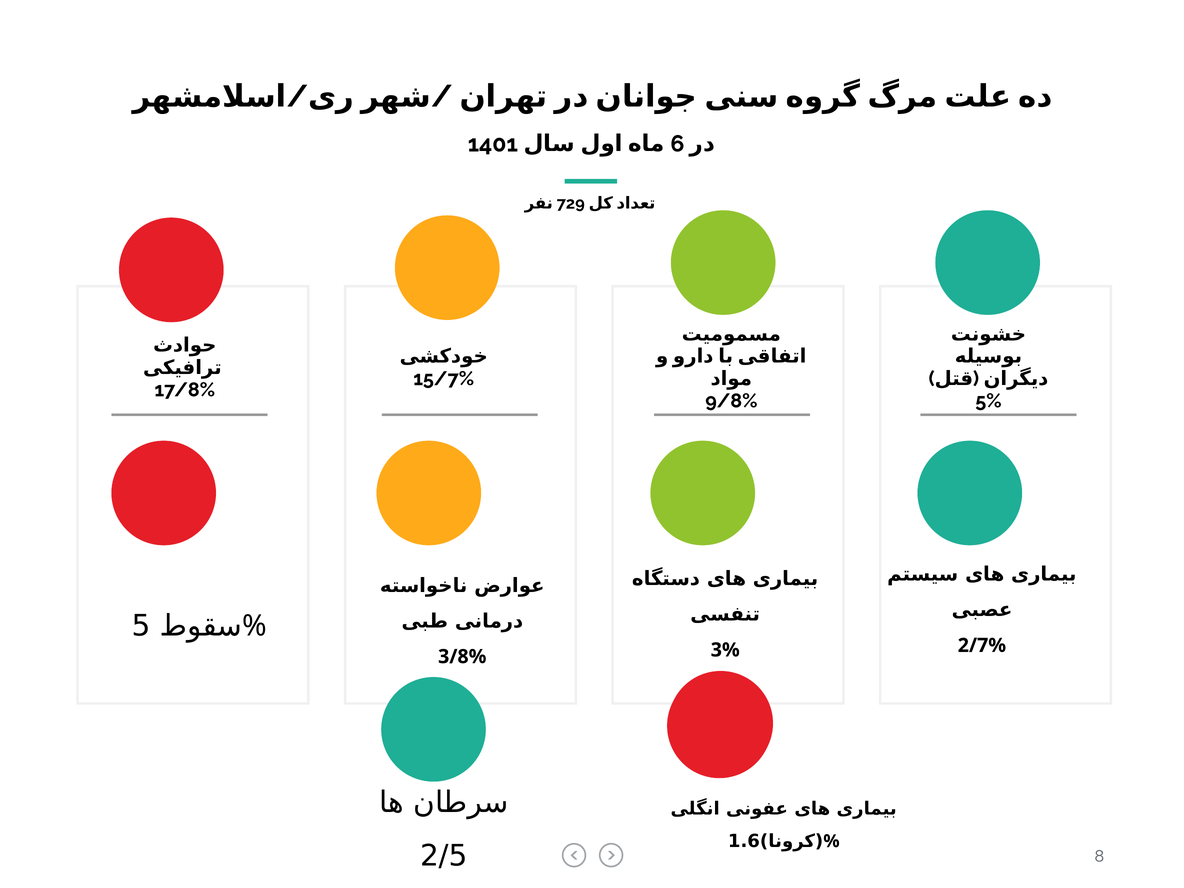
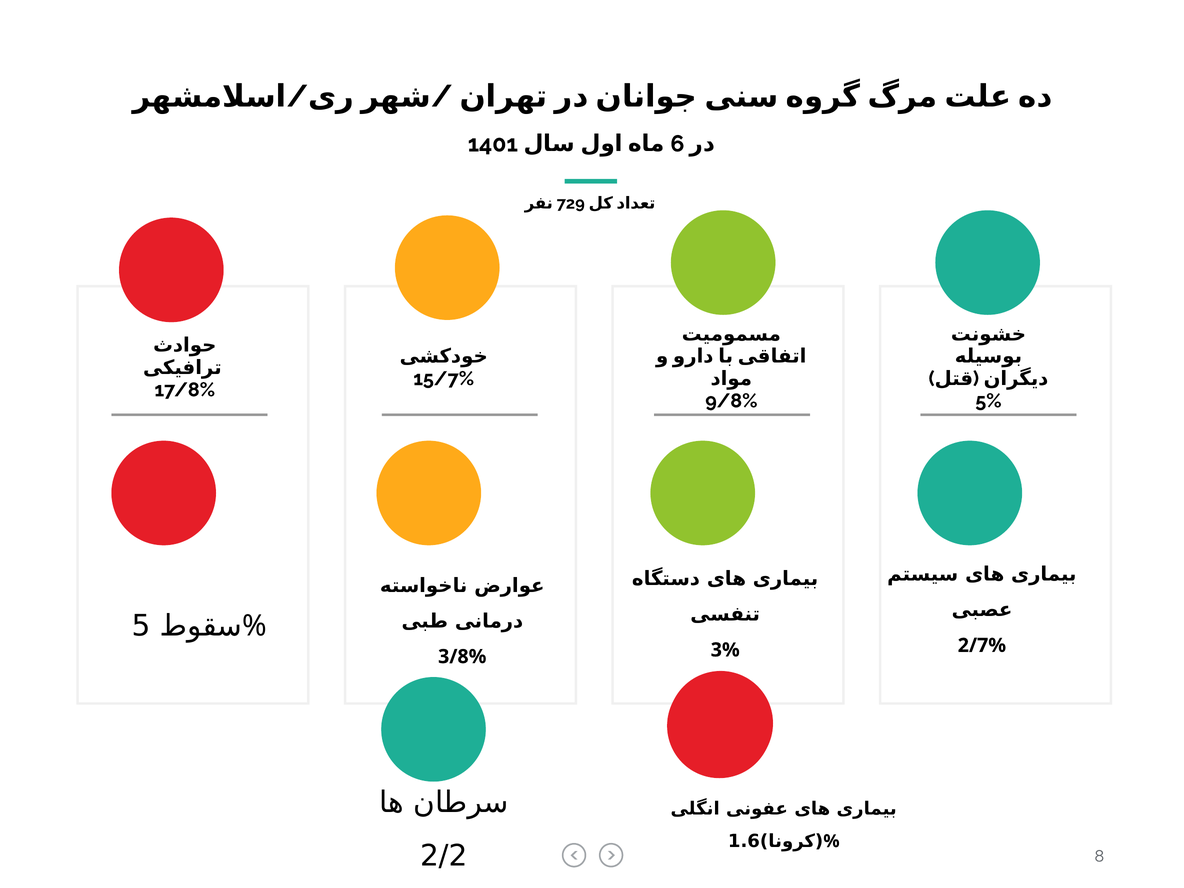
2/5: 2/5 -> 2/2
